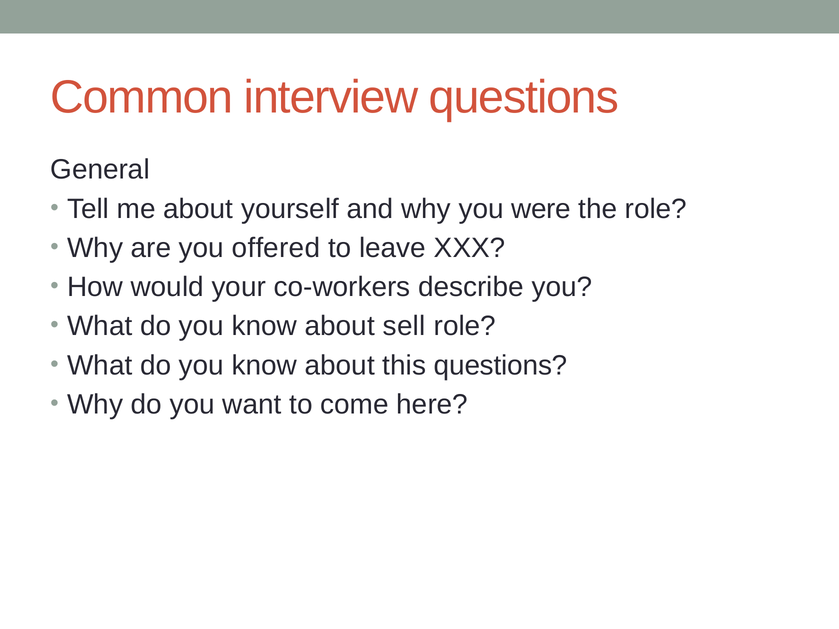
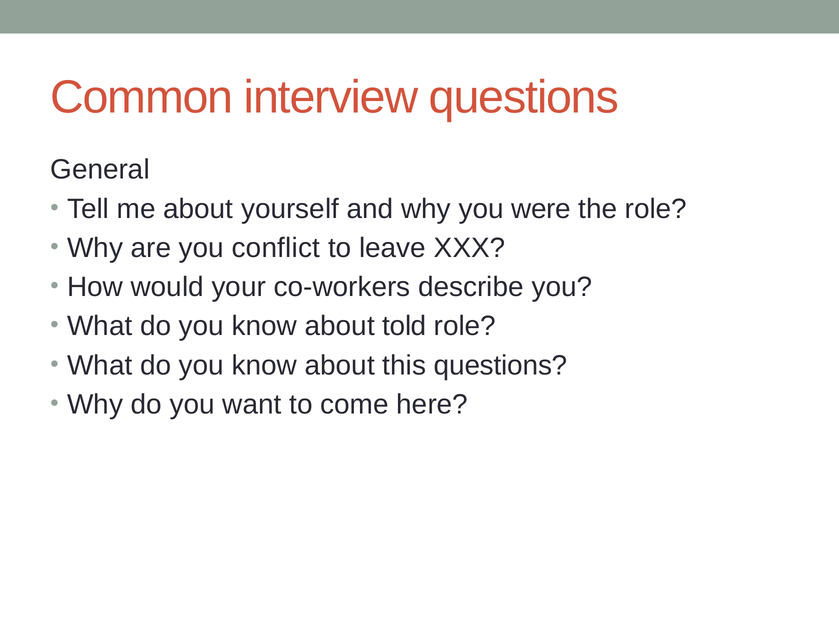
offered: offered -> conflict
sell: sell -> told
